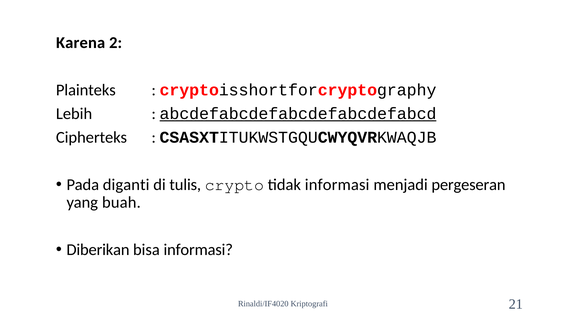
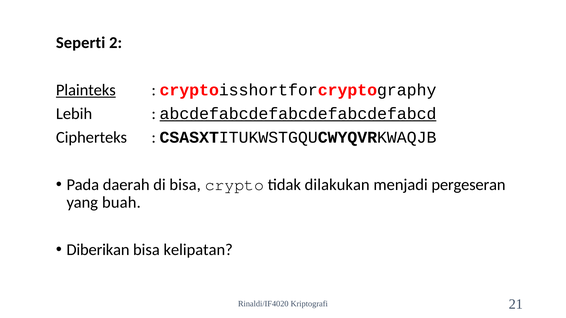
Karena: Karena -> Seperti
Plainteks underline: none -> present
diganti: diganti -> daerah
di tulis: tulis -> bisa
tidak informasi: informasi -> dilakukan
bisa informasi: informasi -> kelipatan
